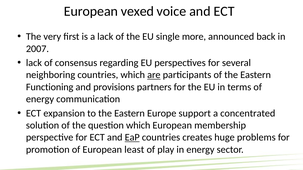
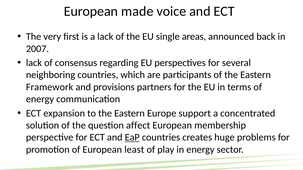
vexed: vexed -> made
more: more -> areas
are underline: present -> none
Functioning: Functioning -> Framework
question which: which -> affect
